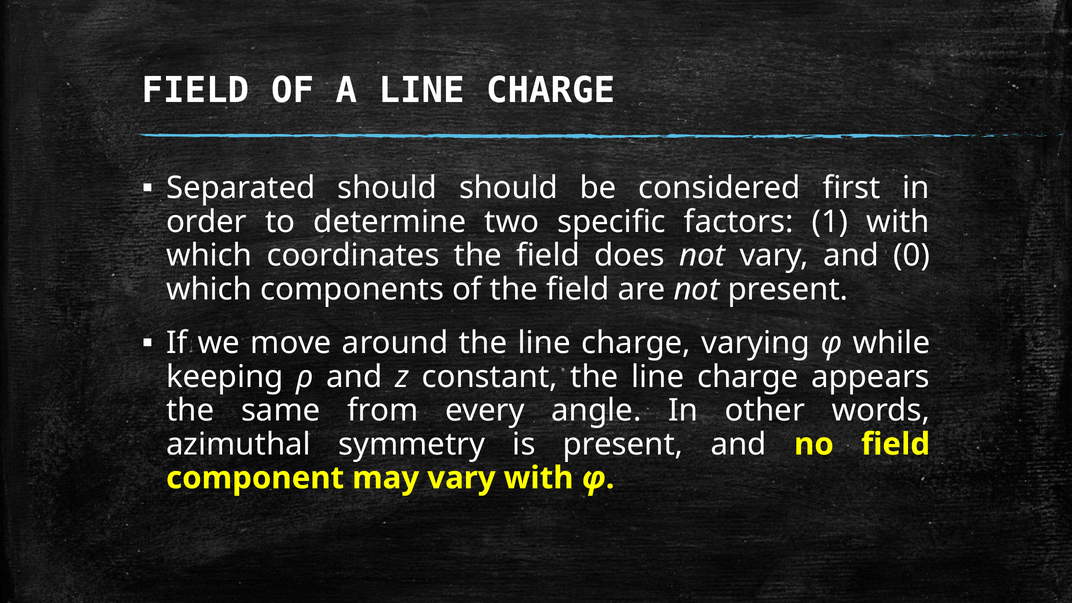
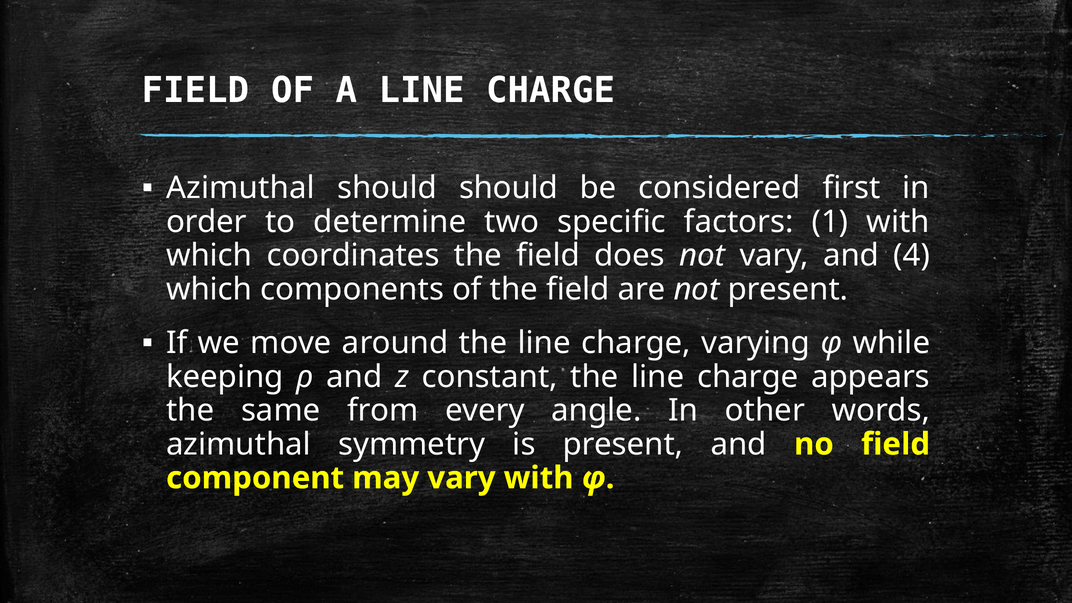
Separated at (241, 188): Separated -> Azimuthal
0: 0 -> 4
